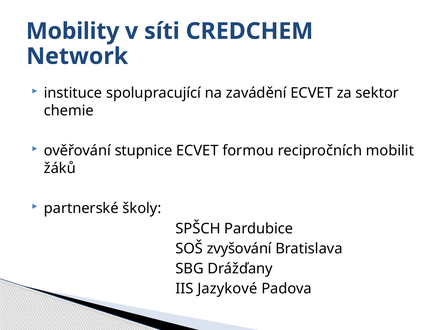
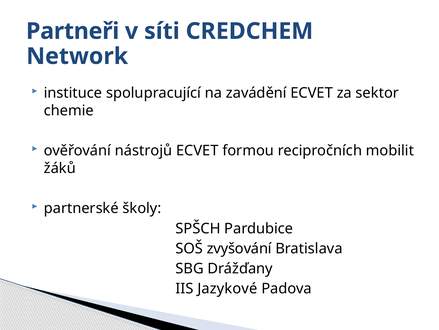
Mobility: Mobility -> Partneři
stupnice: stupnice -> nástrojů
